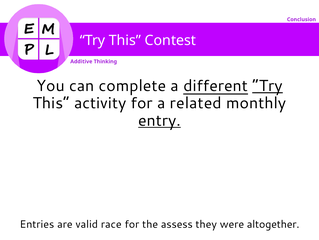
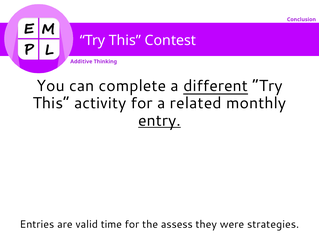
Try at (267, 86) underline: present -> none
race: race -> time
altogether: altogether -> strategies
